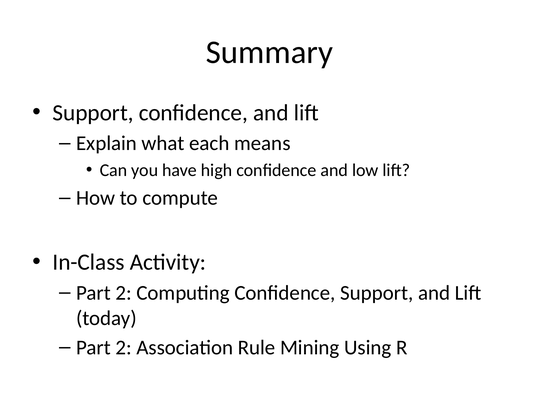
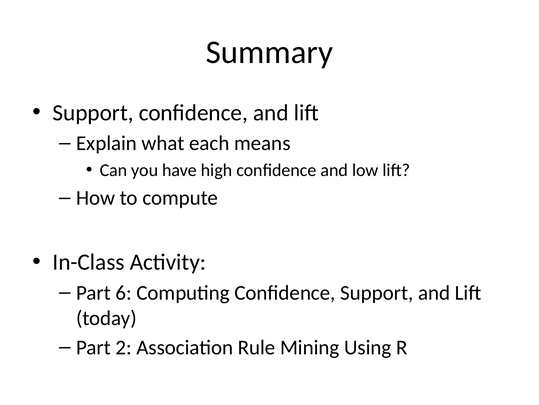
2 at (124, 292): 2 -> 6
